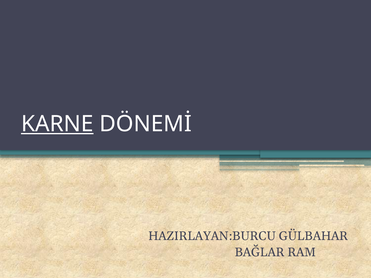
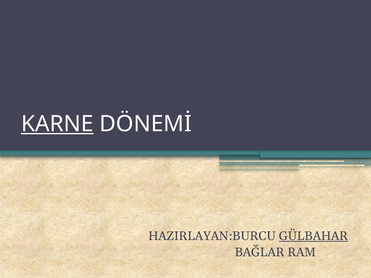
GÜLBAHAR underline: none -> present
